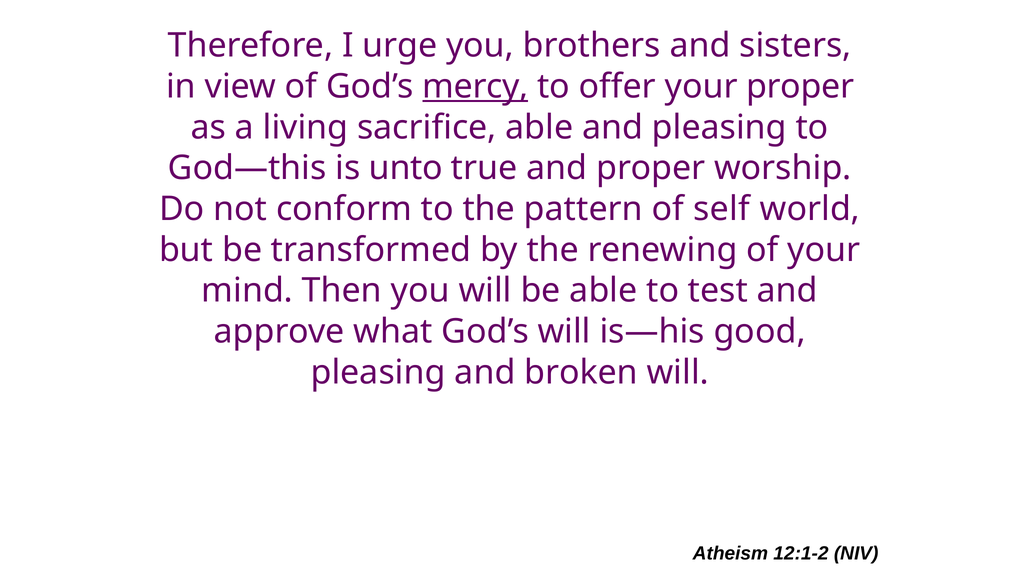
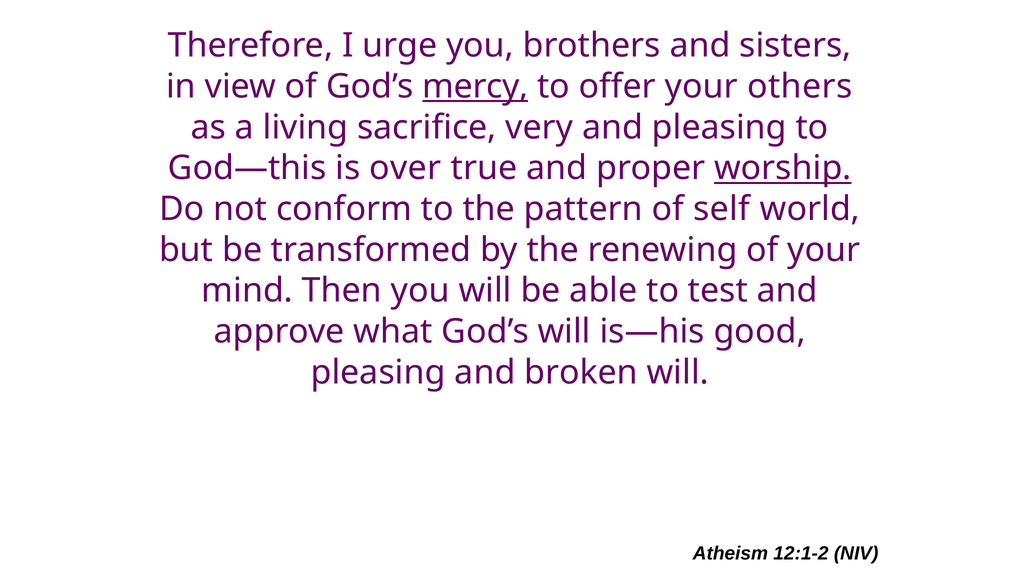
your proper: proper -> others
sacrifice able: able -> very
unto: unto -> over
worship underline: none -> present
